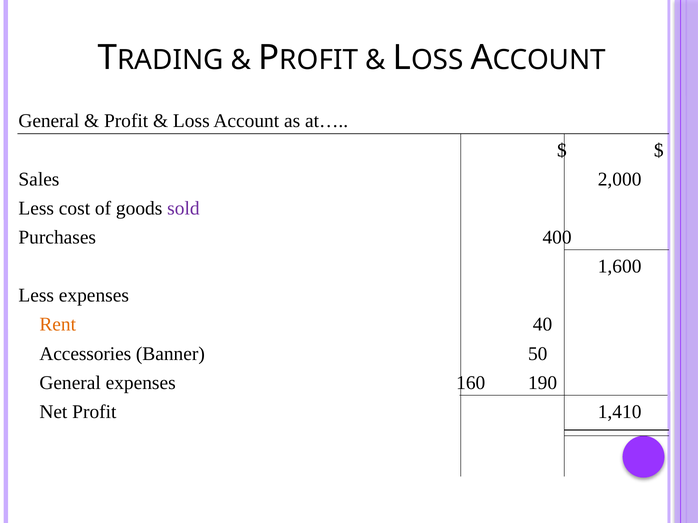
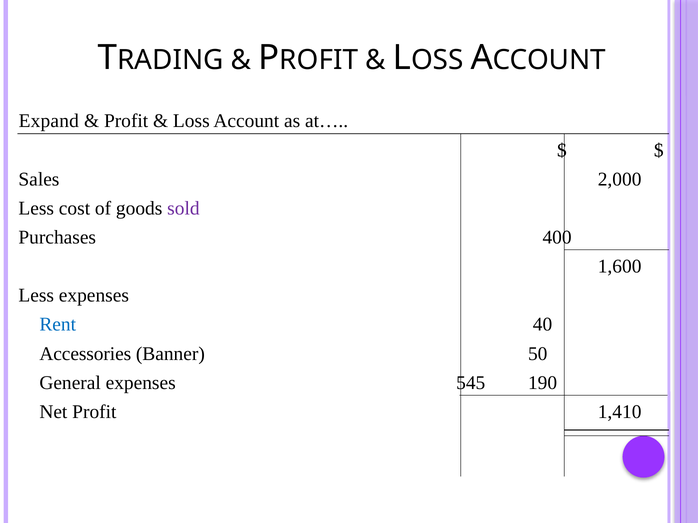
General at (49, 121): General -> Expand
Rent colour: orange -> blue
160: 160 -> 545
